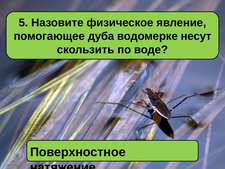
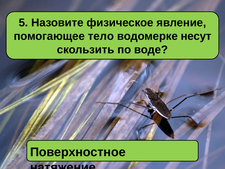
дуба: дуба -> тело
